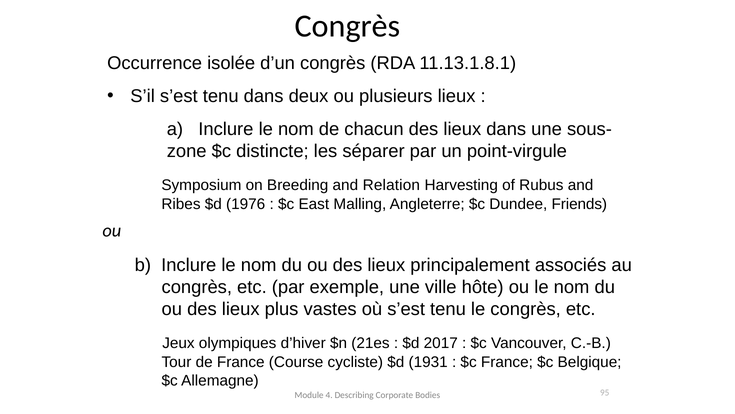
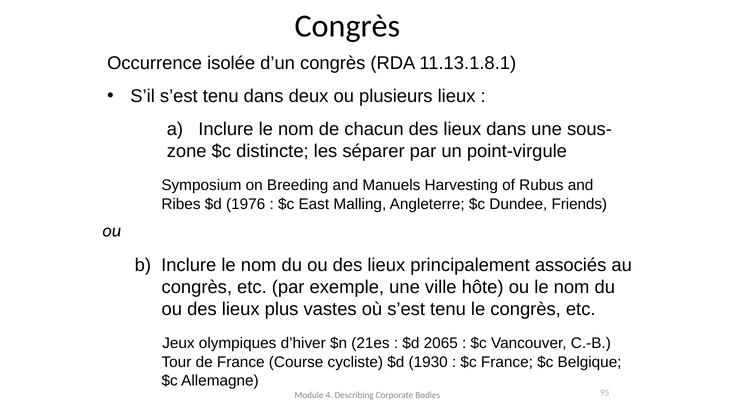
Relation: Relation -> Manuels
2017: 2017 -> 2065
1931: 1931 -> 1930
